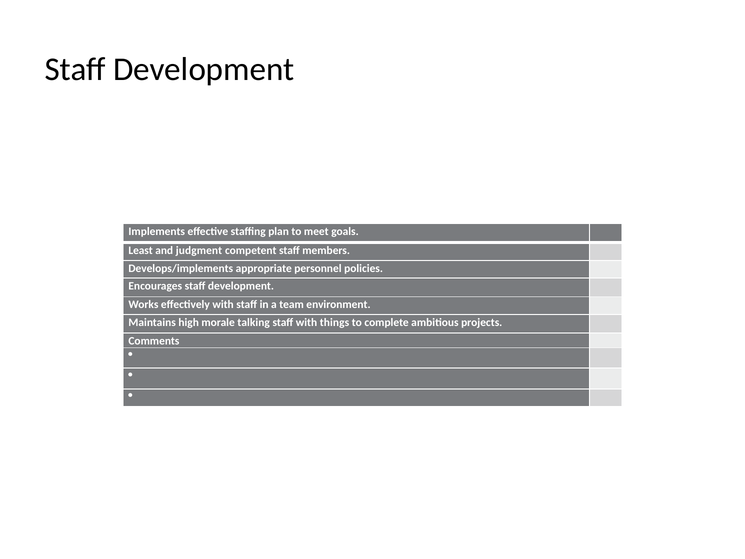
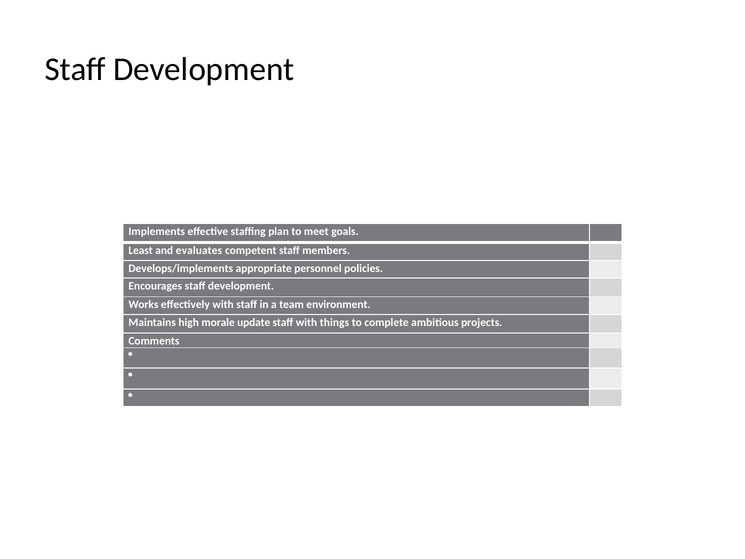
judgment: judgment -> evaluates
talking: talking -> update
